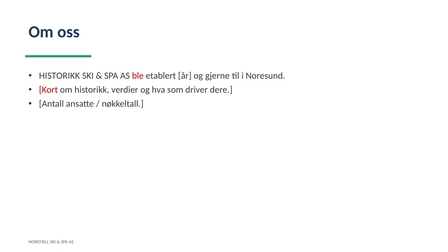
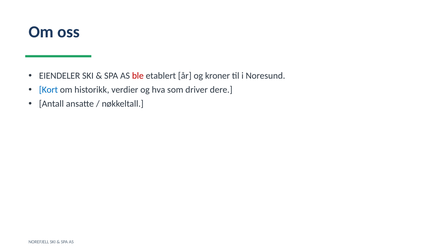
HISTORIKK at (59, 76): HISTORIKK -> EIENDELER
gjerne: gjerne -> kroner
Kort colour: red -> blue
